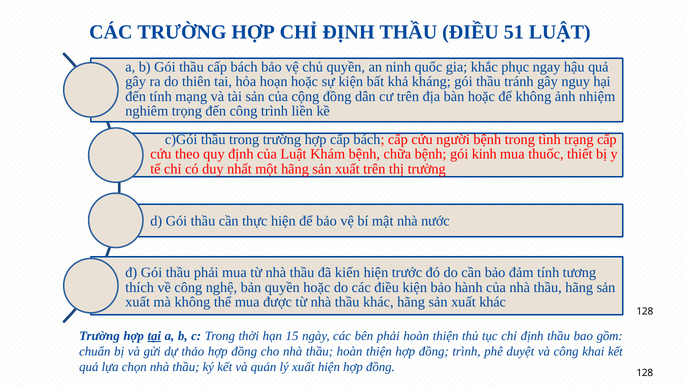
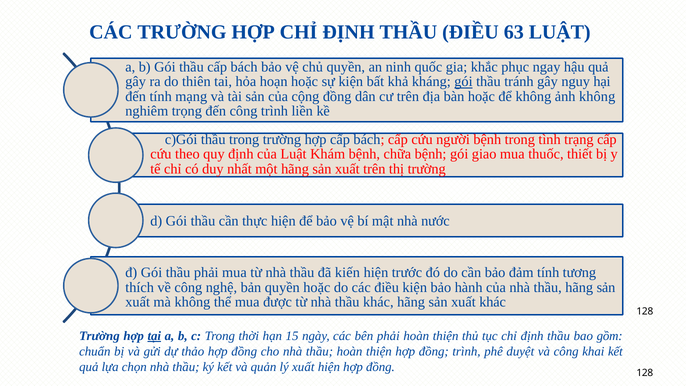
51: 51 -> 63
gói at (463, 82) underline: none -> present
ảnh nhiệm: nhiệm -> không
kinh: kinh -> giao
